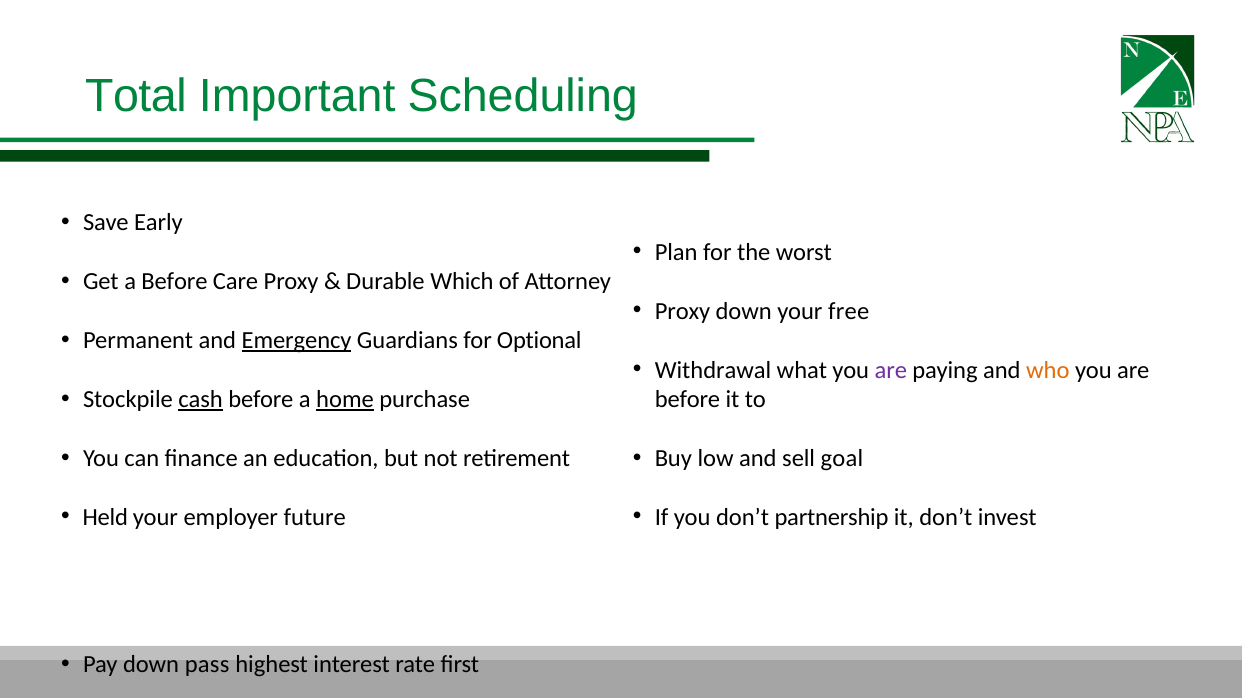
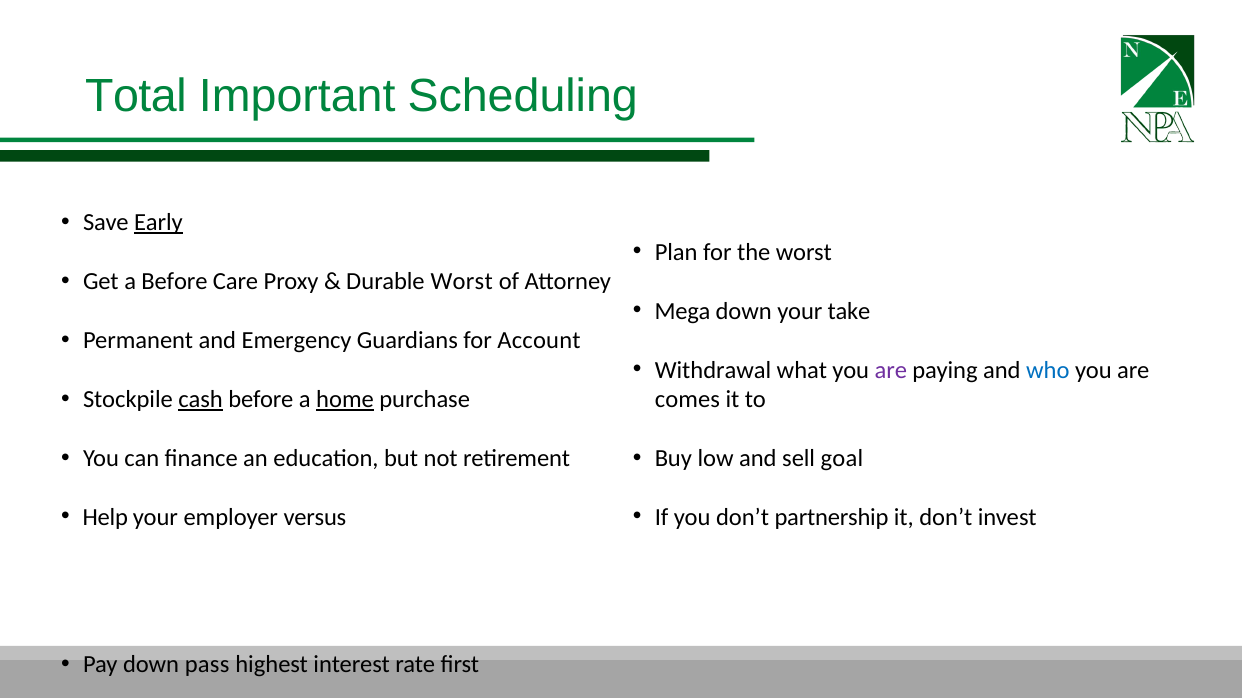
Early underline: none -> present
Durable Which: Which -> Worst
Proxy at (683, 311): Proxy -> Mega
free: free -> take
Emergency underline: present -> none
Optional: Optional -> Account
who colour: orange -> blue
before at (688, 400): before -> comes
Held: Held -> Help
future: future -> versus
